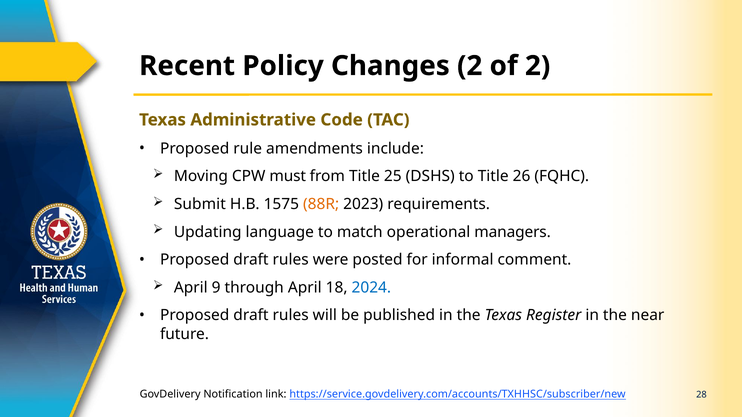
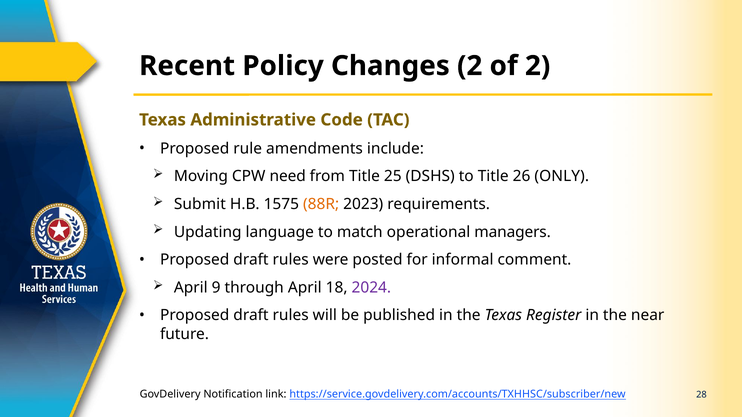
must: must -> need
FQHC: FQHC -> ONLY
2024 colour: blue -> purple
